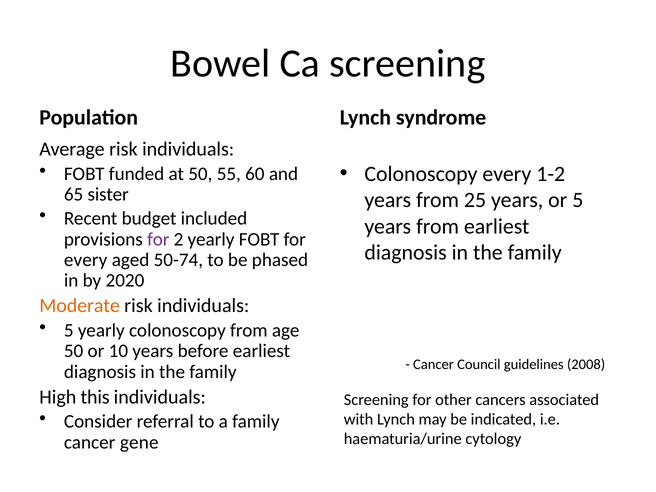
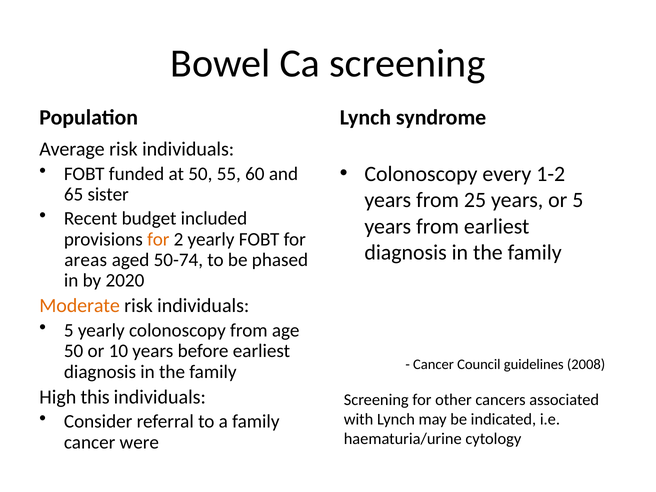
for at (158, 239) colour: purple -> orange
every at (86, 260): every -> areas
gene: gene -> were
